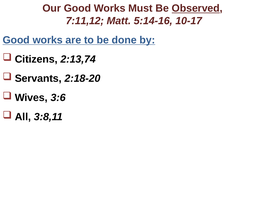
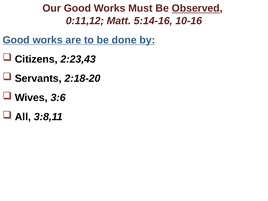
7:11,12: 7:11,12 -> 0:11,12
10-17: 10-17 -> 10-16
2:13,74: 2:13,74 -> 2:23,43
